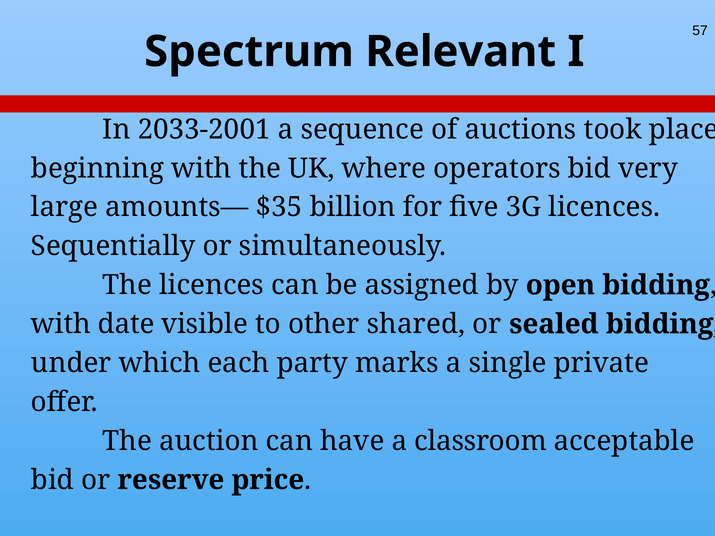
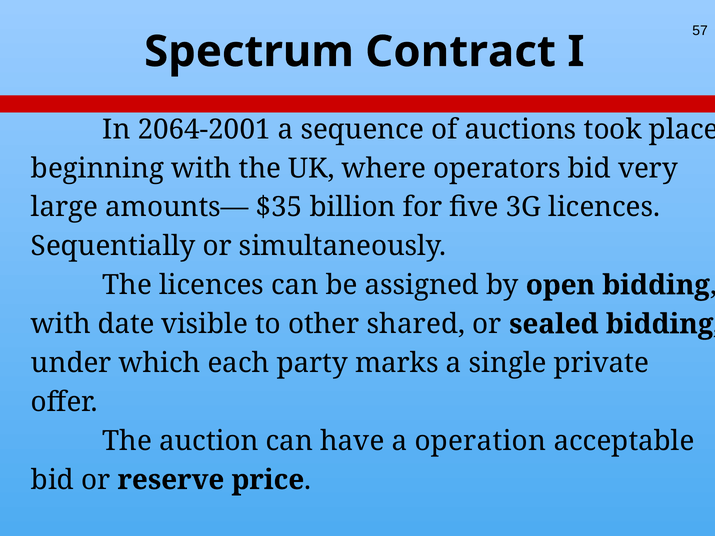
Relevant: Relevant -> Contract
2033-2001: 2033-2001 -> 2064-2001
classroom: classroom -> operation
